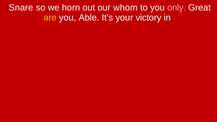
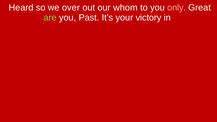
Snare: Snare -> Heard
horn: horn -> over
are colour: yellow -> light green
Able: Able -> Past
